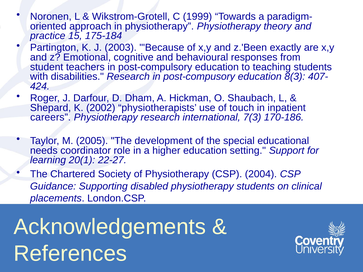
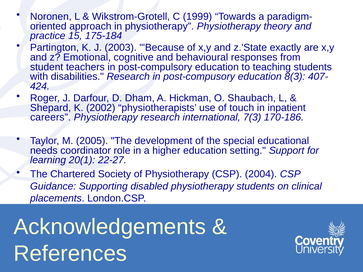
z.'Been: z.'Been -> z.'State
